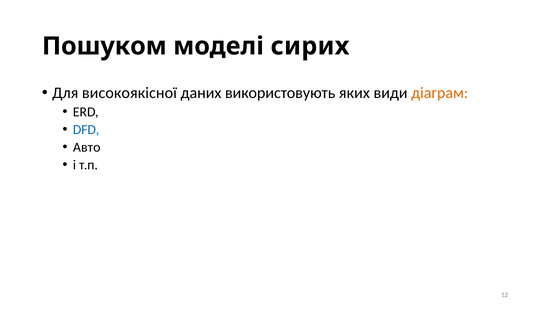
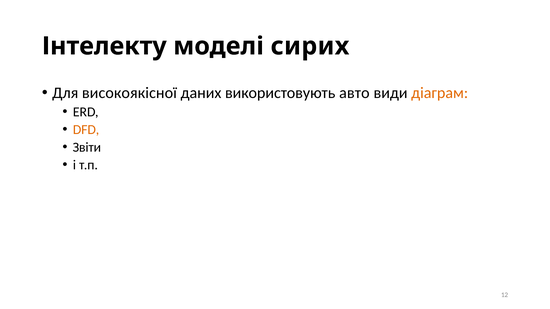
Пошуком: Пошуком -> Інтелекту
яких: яких -> авто
DFD colour: blue -> orange
Авто: Авто -> Звіти
